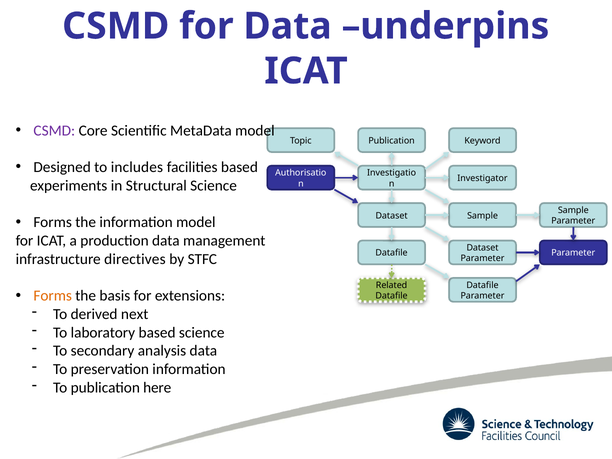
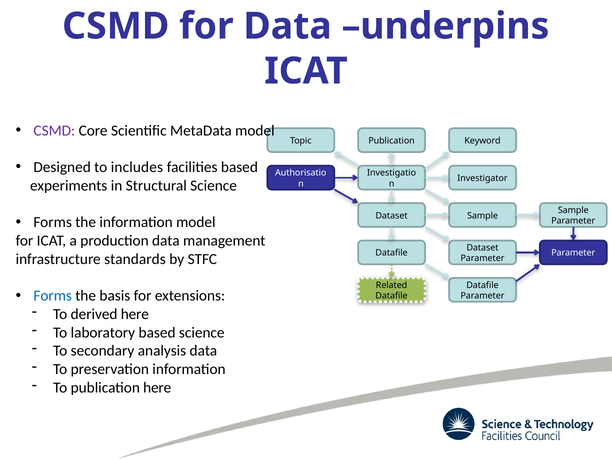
directives: directives -> standards
Forms at (53, 296) colour: orange -> blue
derived next: next -> here
